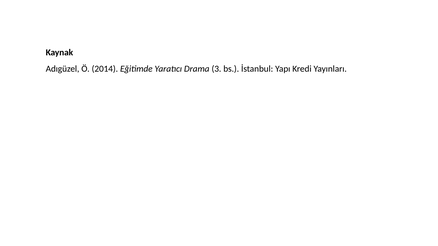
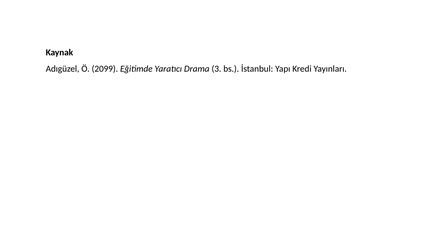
2014: 2014 -> 2099
